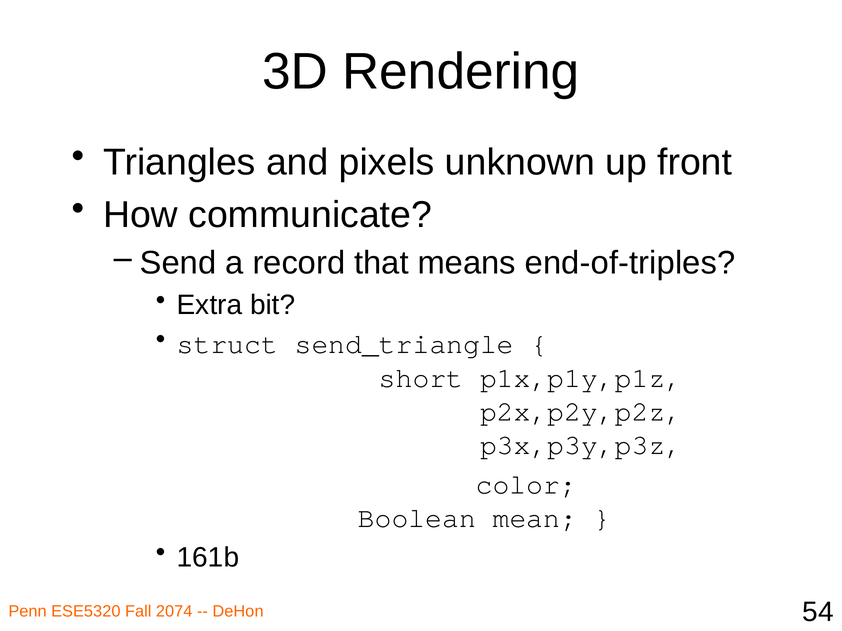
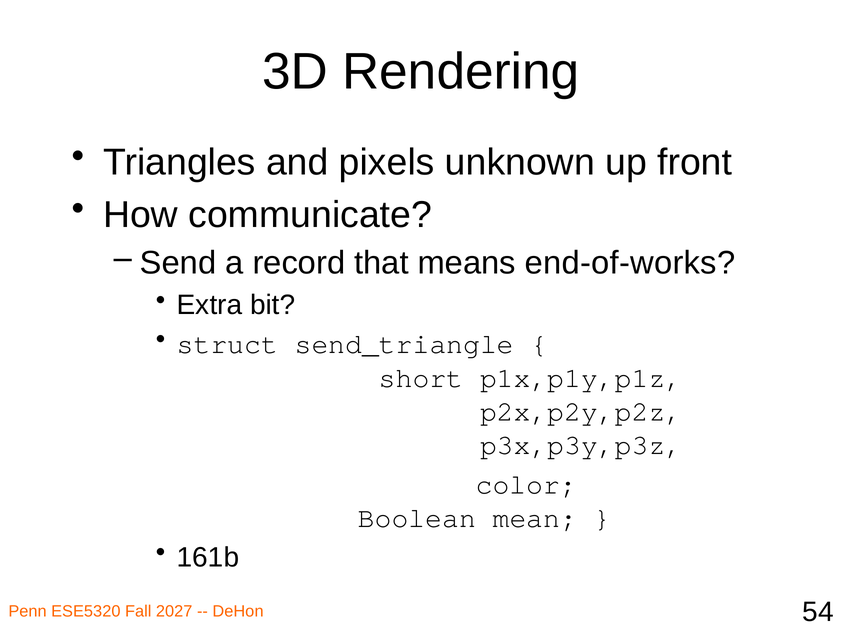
end-of-triples: end-of-triples -> end-of-works
2074: 2074 -> 2027
